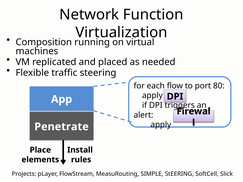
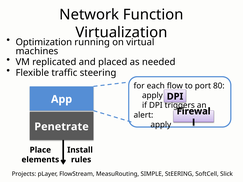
Composition: Composition -> Optimization
